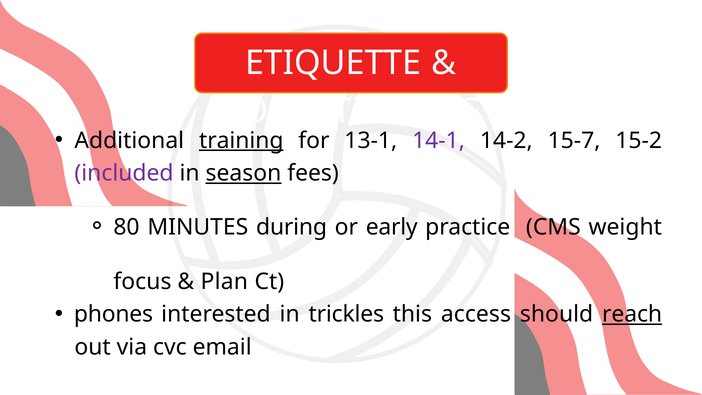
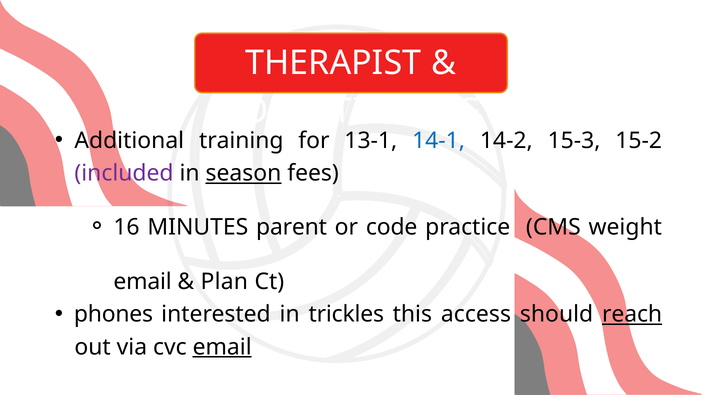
ETIQUETTE at (333, 63): ETIQUETTE -> THERAPIST
training underline: present -> none
14-1 colour: purple -> blue
15-7: 15-7 -> 15-3
80: 80 -> 16
during: during -> parent
early: early -> code
focus at (142, 281): focus -> email
email at (222, 347) underline: none -> present
